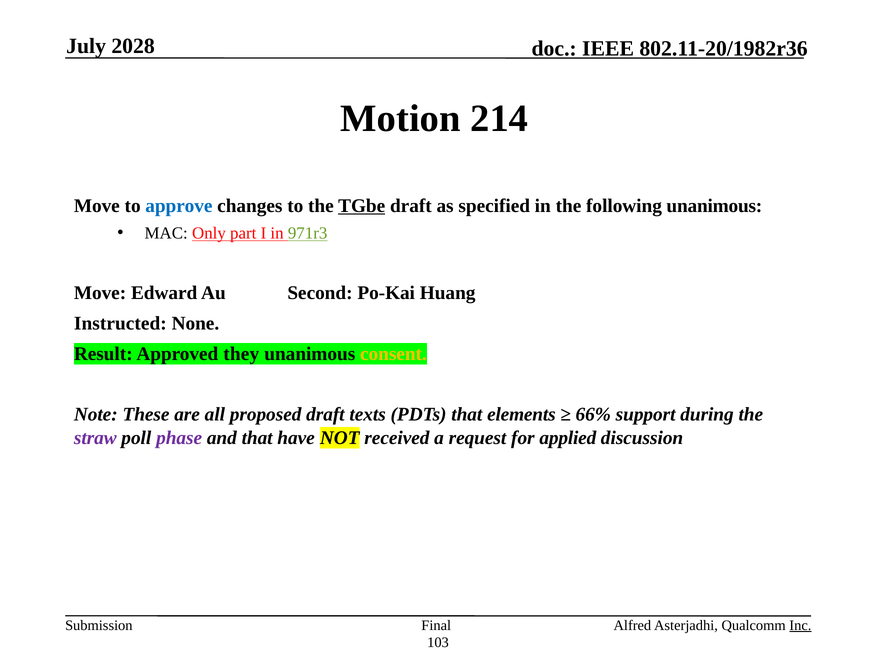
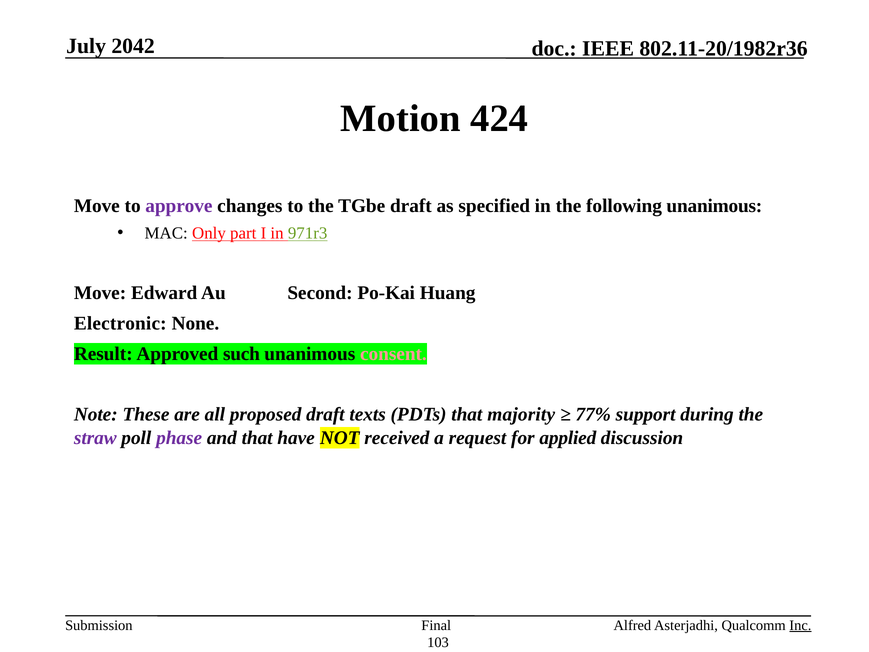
2028: 2028 -> 2042
214: 214 -> 424
approve colour: blue -> purple
TGbe underline: present -> none
Instructed: Instructed -> Electronic
they: they -> such
consent colour: yellow -> pink
elements: elements -> majority
66%: 66% -> 77%
